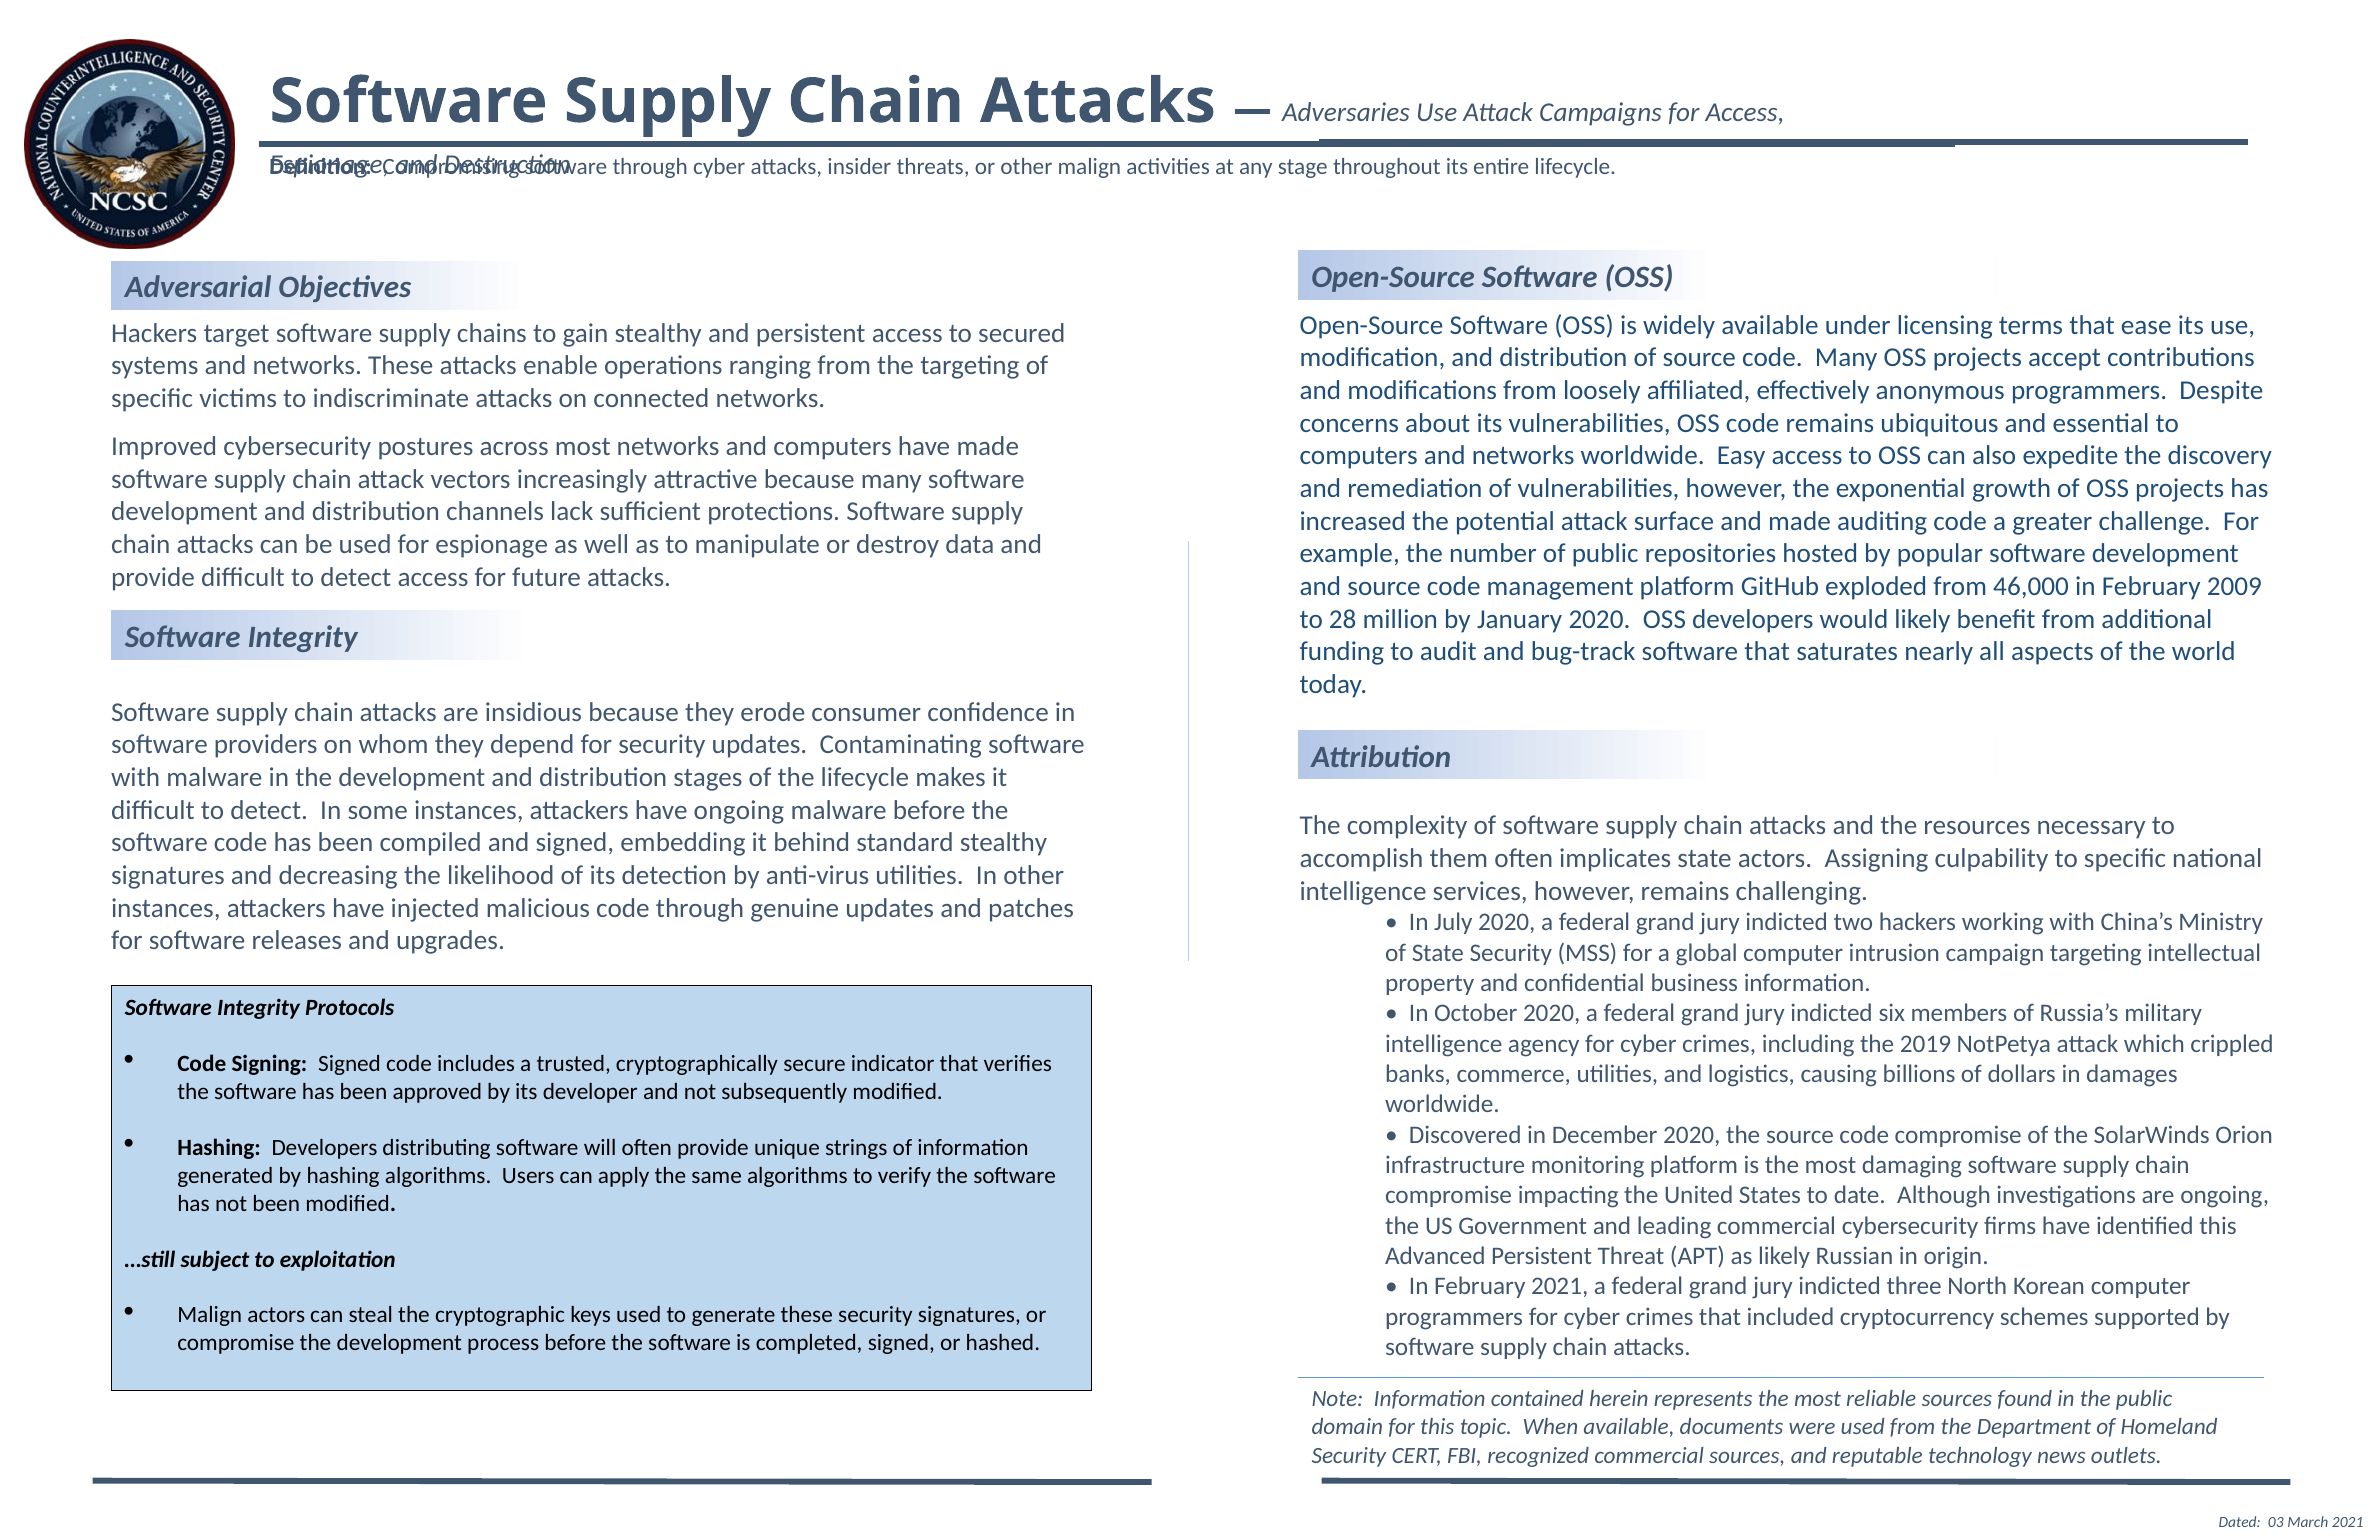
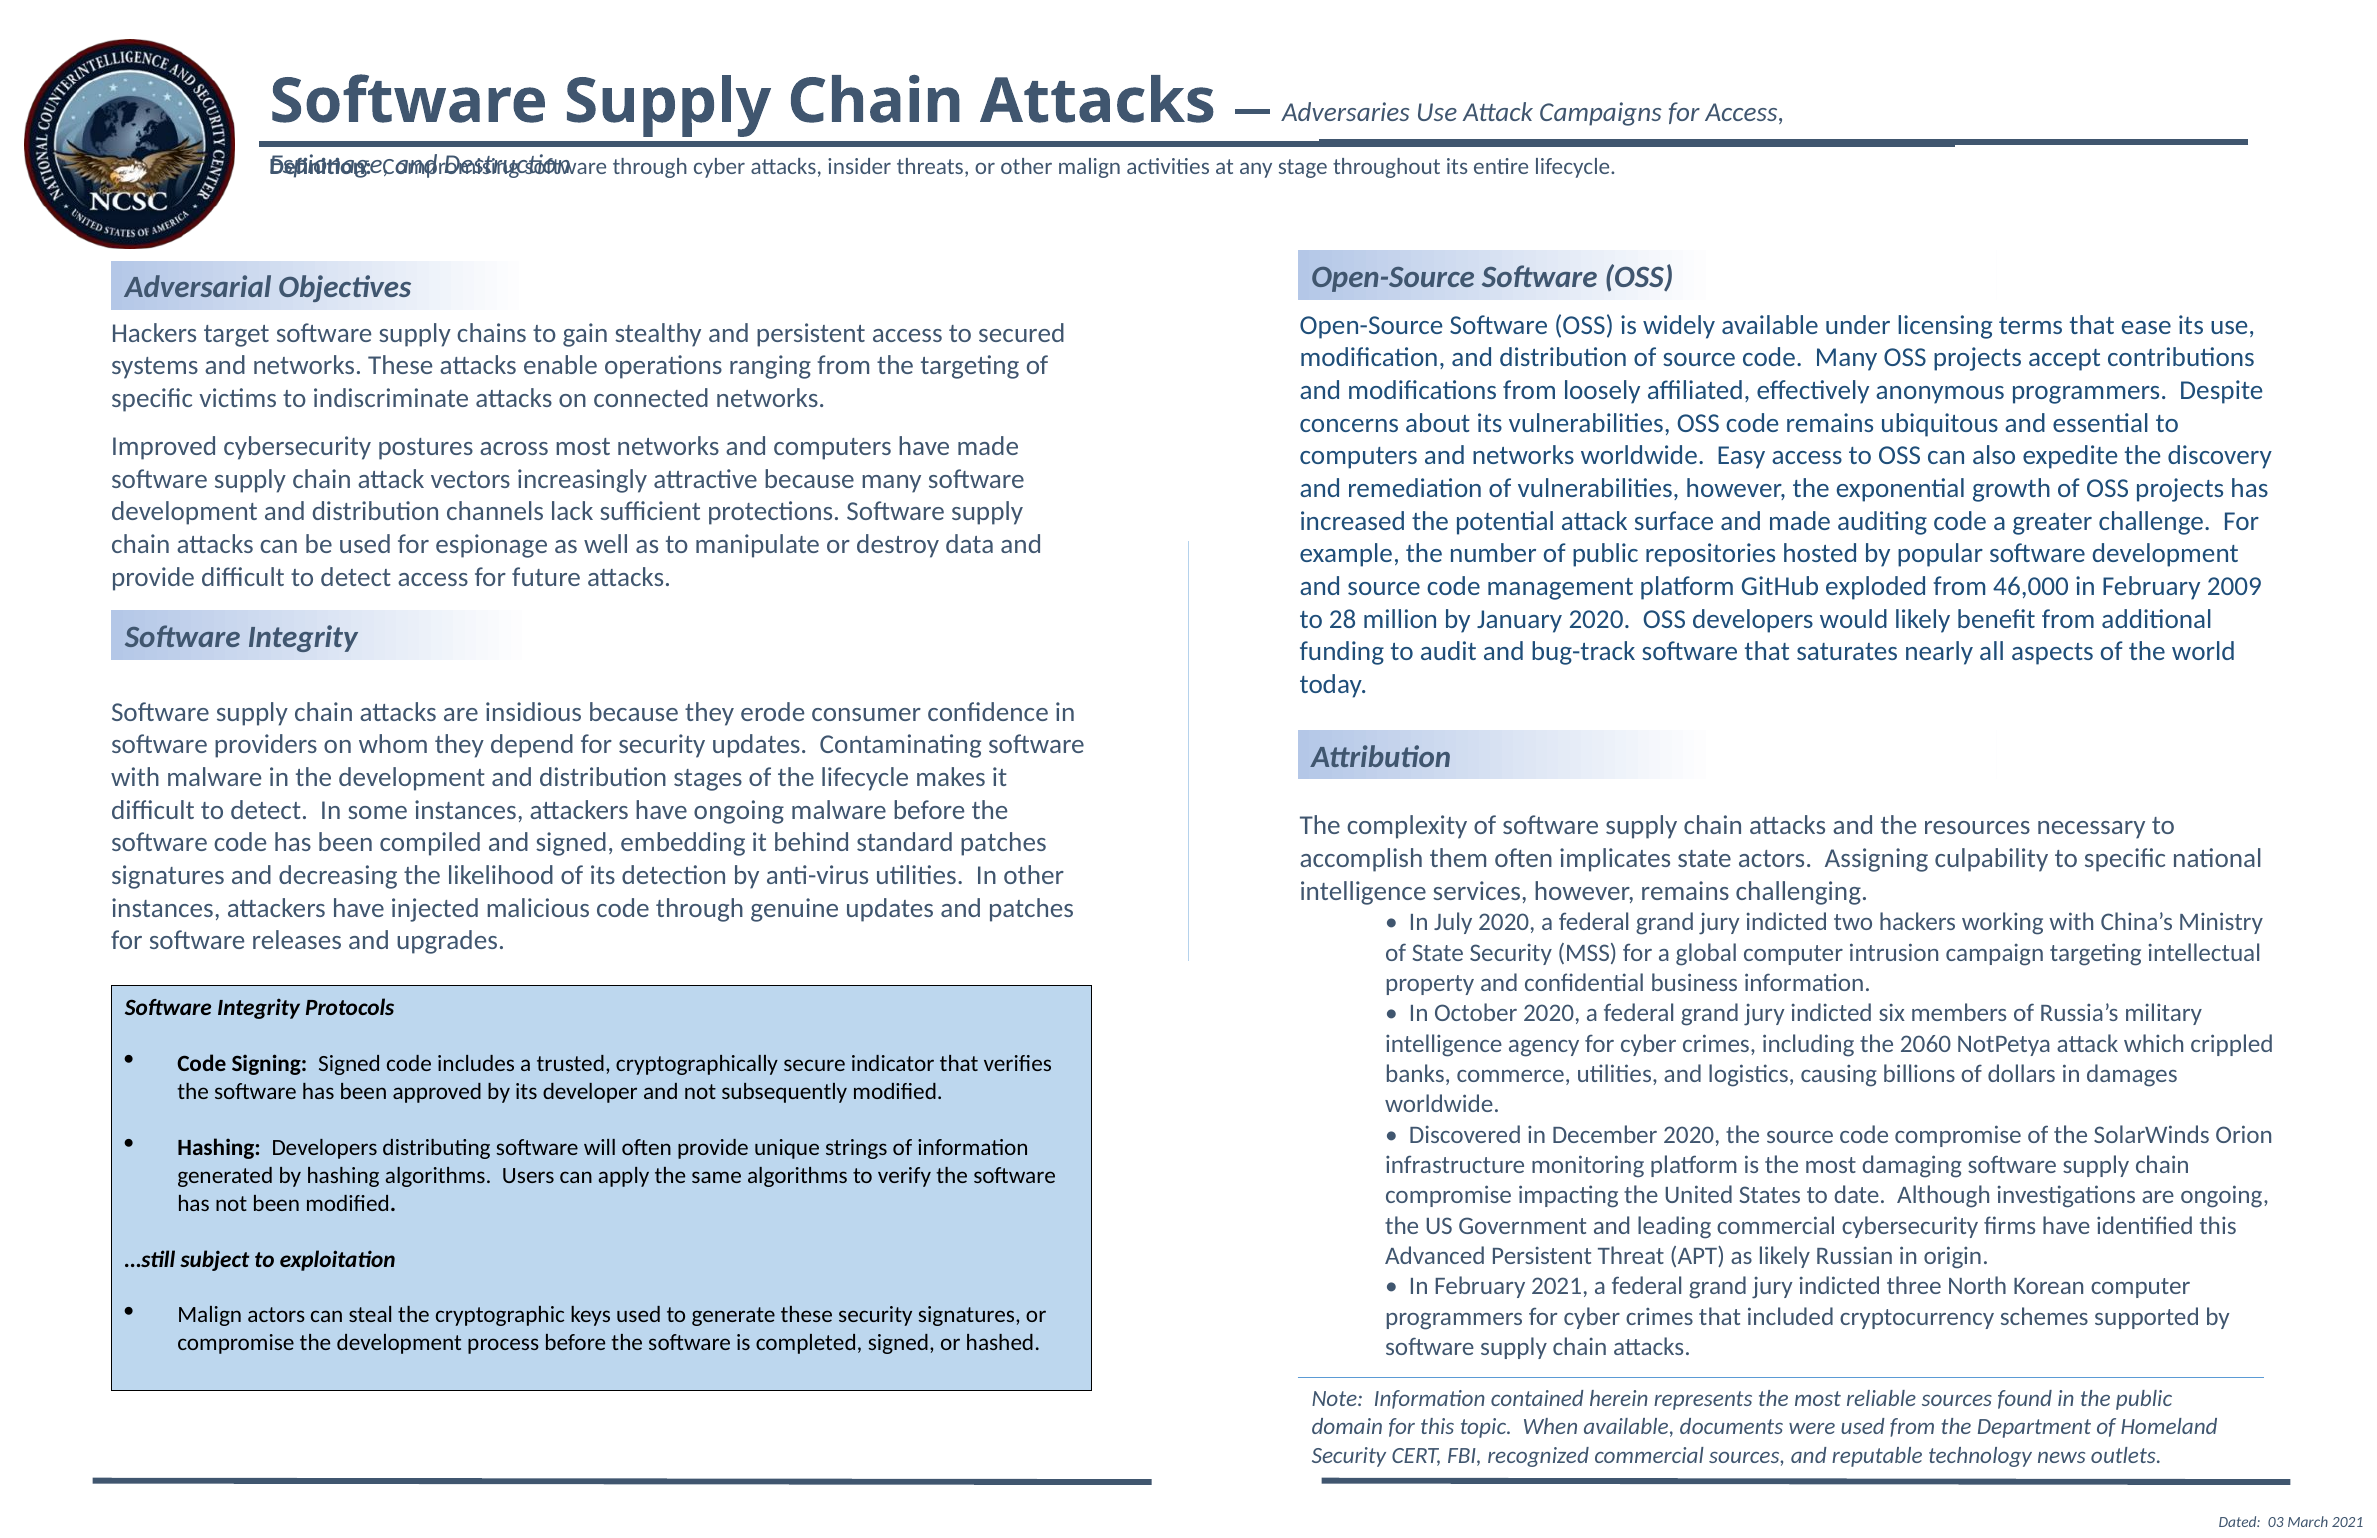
standard stealthy: stealthy -> patches
2019: 2019 -> 2060
